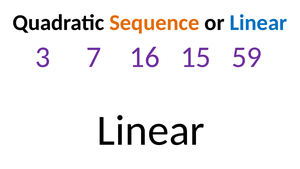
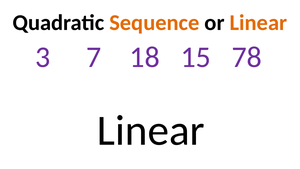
Linear at (258, 23) colour: blue -> orange
16: 16 -> 18
59: 59 -> 78
